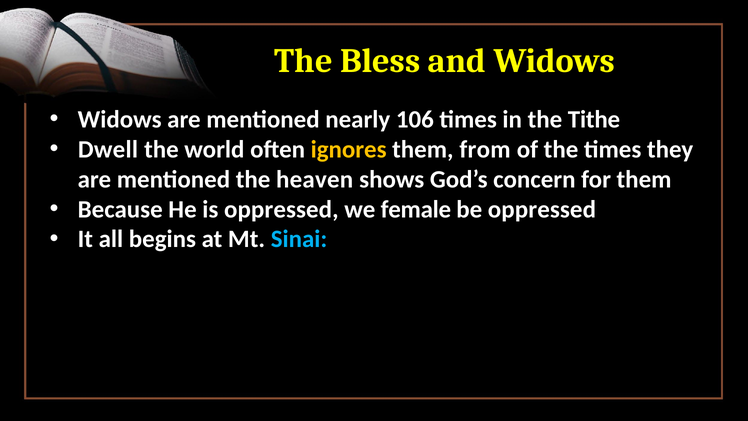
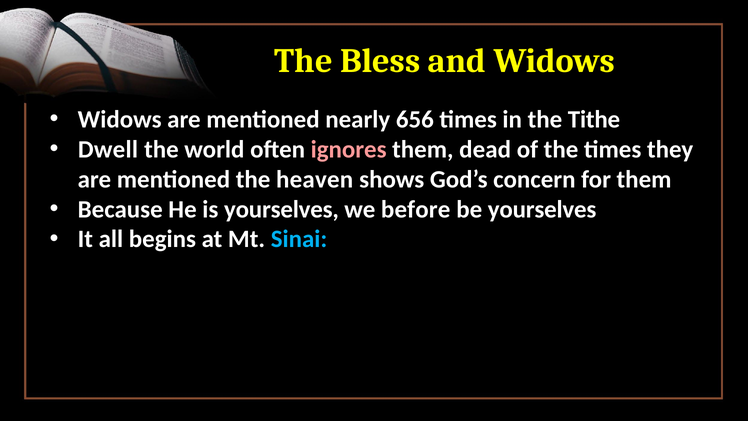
106: 106 -> 656
ignores colour: yellow -> pink
from: from -> dead
is oppressed: oppressed -> yourselves
female: female -> before
be oppressed: oppressed -> yourselves
